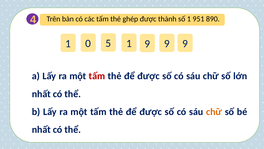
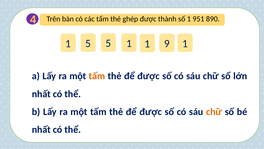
1 0: 0 -> 5
1 9: 9 -> 1
9 at (185, 43): 9 -> 1
tấm at (97, 76) colour: red -> orange
